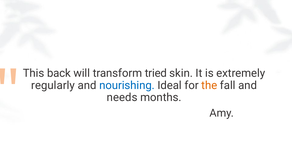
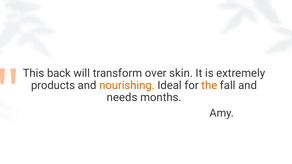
tried: tried -> over
regularly: regularly -> products
nourishing colour: blue -> orange
